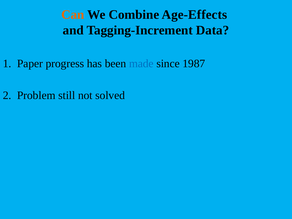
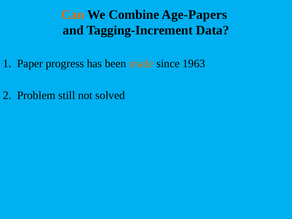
Age-Effects: Age-Effects -> Age-Papers
made colour: blue -> orange
1987: 1987 -> 1963
